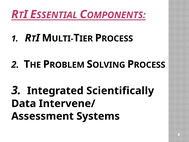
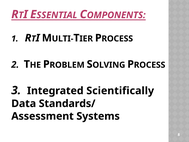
Intervene/: Intervene/ -> Standards/
